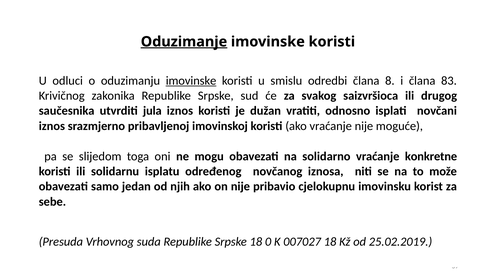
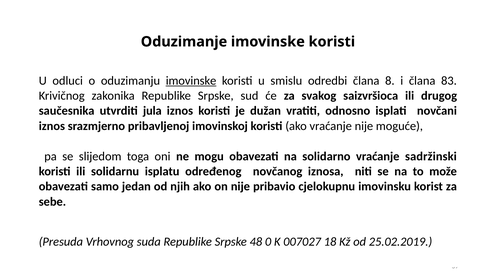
Oduzimanje underline: present -> none
konkretne: konkretne -> sadržinski
Srpske 18: 18 -> 48
